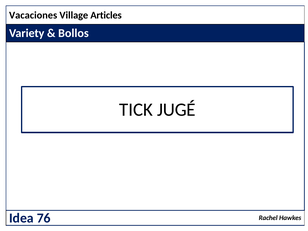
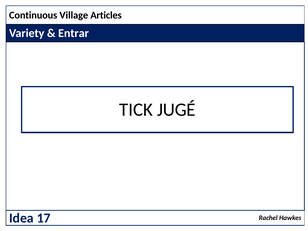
Vacaciones: Vacaciones -> Continuous
Bollos: Bollos -> Entrar
76: 76 -> 17
